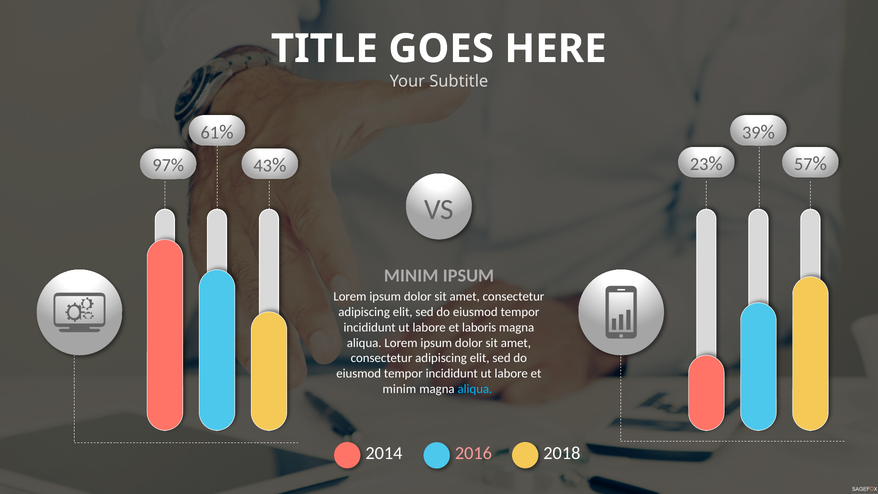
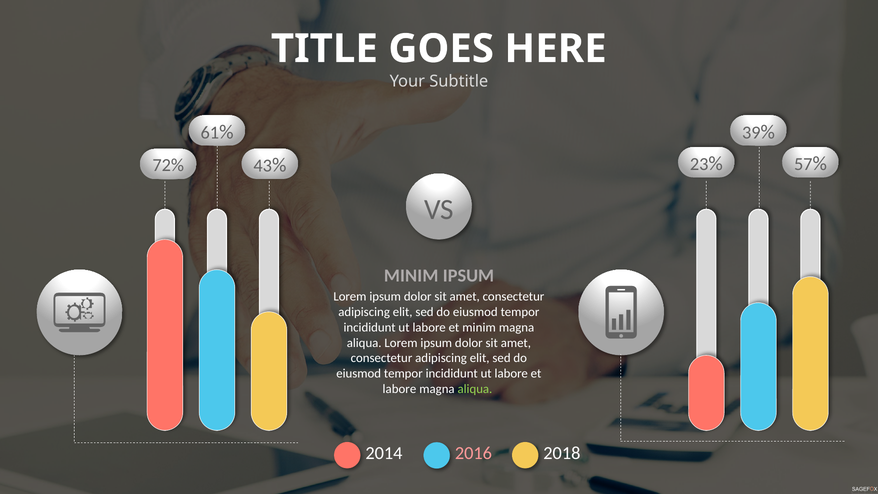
97%: 97% -> 72%
et laboris: laboris -> minim
minim at (399, 389): minim -> labore
aliqua at (475, 389) colour: light blue -> light green
